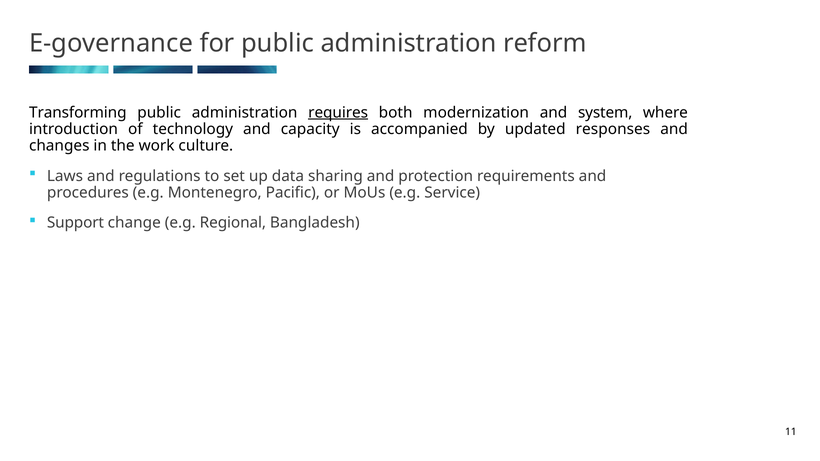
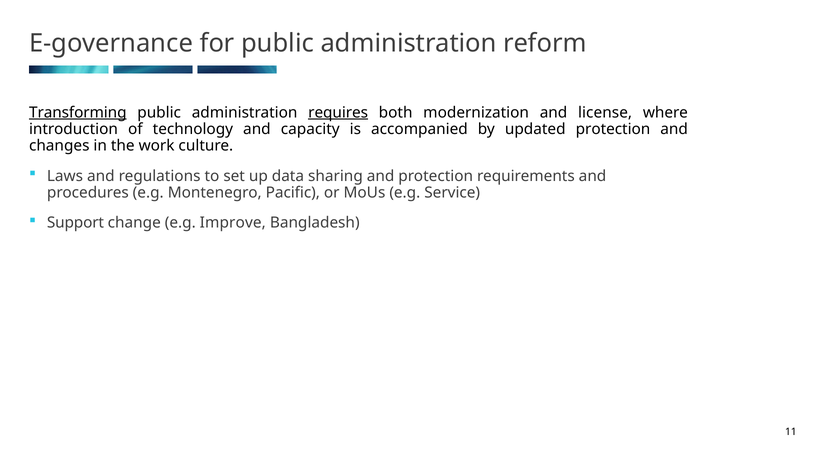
Transforming underline: none -> present
system: system -> license
updated responses: responses -> protection
Regional: Regional -> Improve
